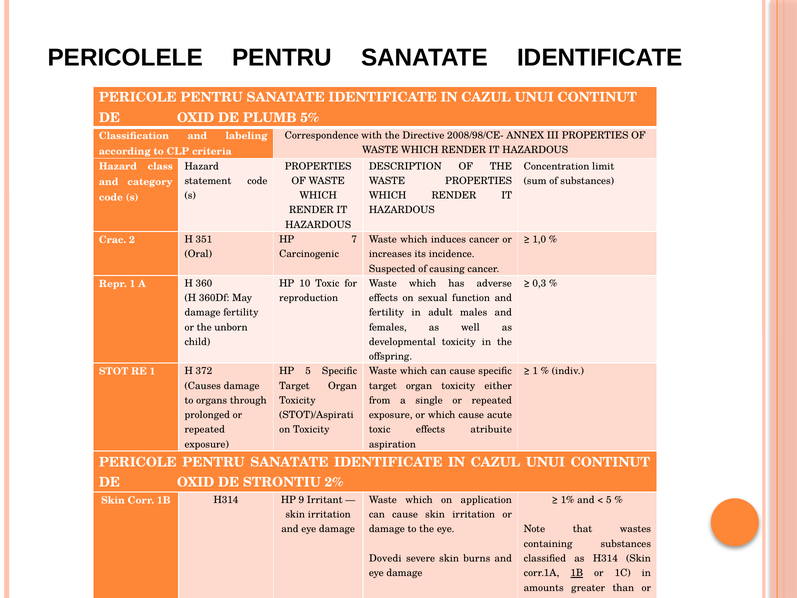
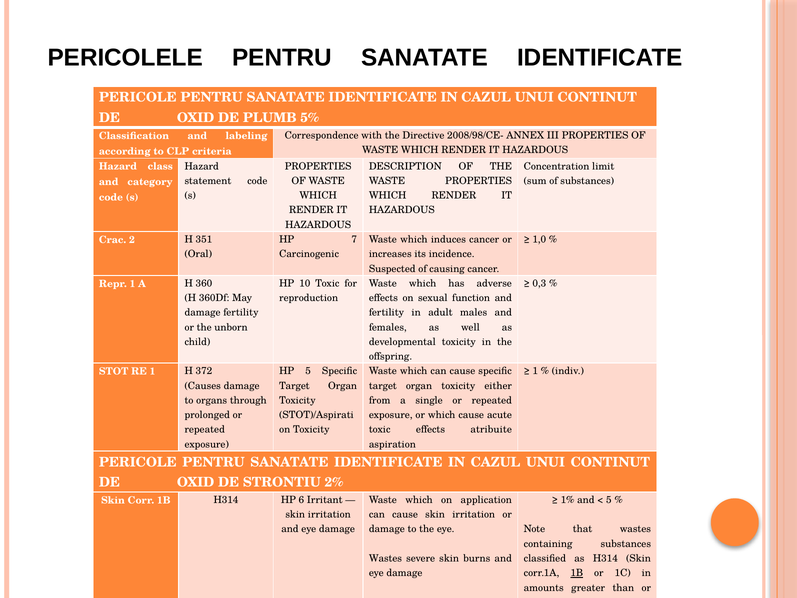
9: 9 -> 6
Dovedi at (385, 558): Dovedi -> Wastes
